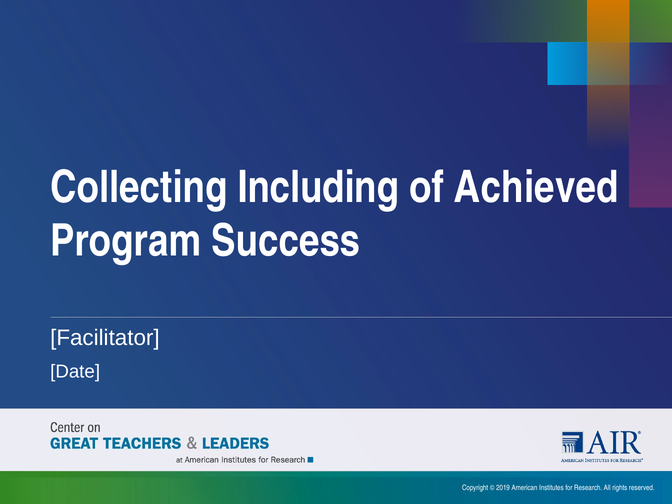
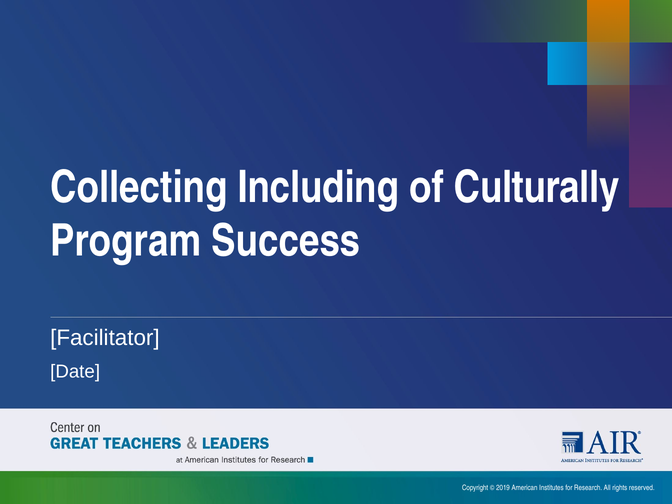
Achieved: Achieved -> Culturally
